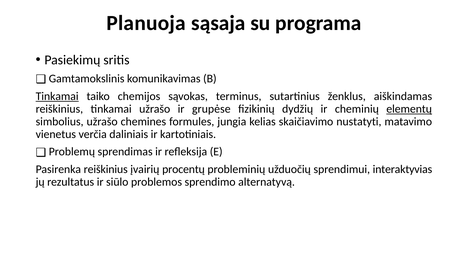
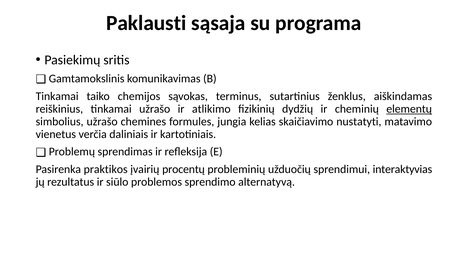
Planuoja: Planuoja -> Paklausti
Tinkamai at (57, 96) underline: present -> none
grupėse: grupėse -> atlikimo
Pasirenka reiškinius: reiškinius -> praktikos
